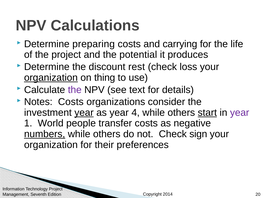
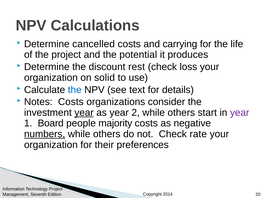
preparing: preparing -> cancelled
organization at (51, 77) underline: present -> none
thing: thing -> solid
the at (75, 89) colour: purple -> blue
4: 4 -> 2
start underline: present -> none
World: World -> Board
transfer: transfer -> majority
sign: sign -> rate
